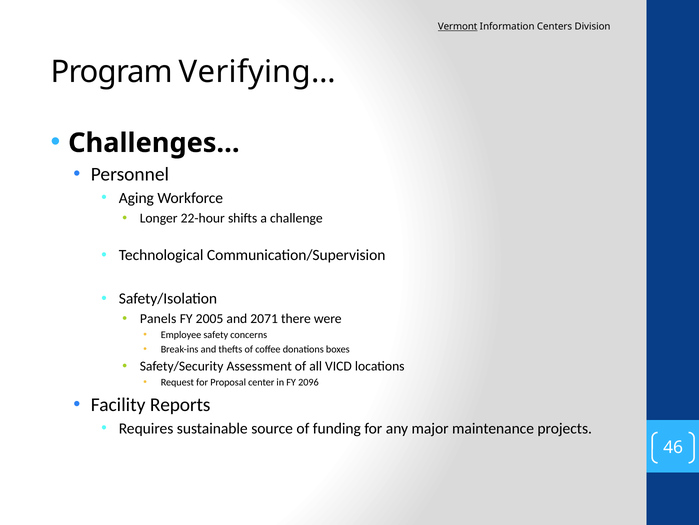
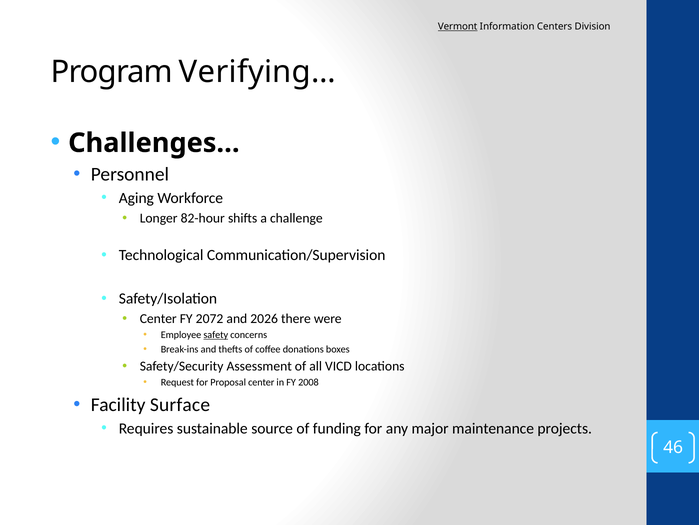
22-hour: 22-hour -> 82-hour
Panels at (158, 318): Panels -> Center
2005: 2005 -> 2072
2071: 2071 -> 2026
safety underline: none -> present
2096: 2096 -> 2008
Reports: Reports -> Surface
